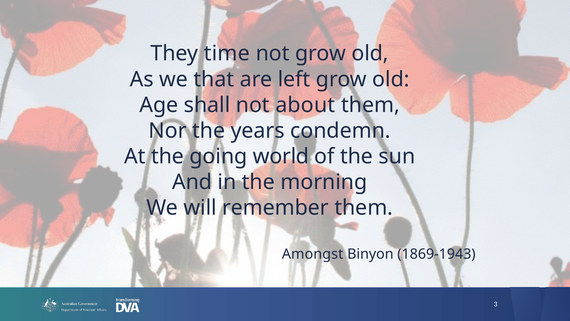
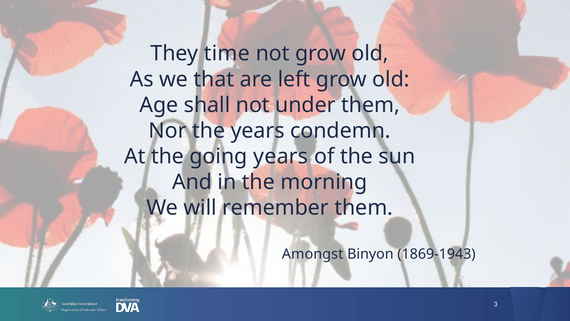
about: about -> under
going world: world -> years
